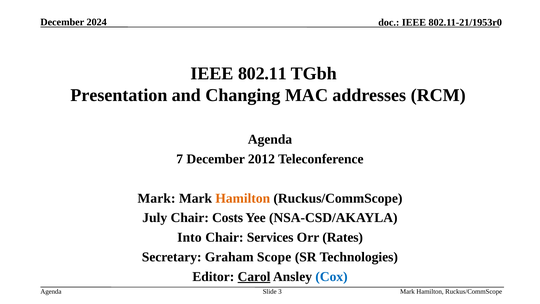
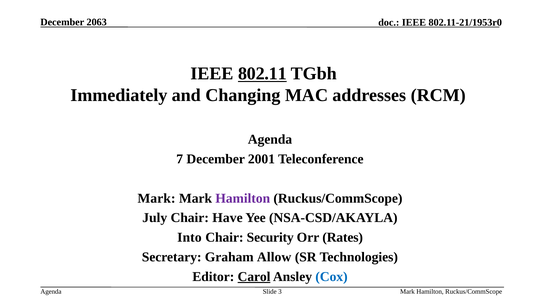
2024: 2024 -> 2063
802.11 underline: none -> present
Presentation: Presentation -> Immediately
2012: 2012 -> 2001
Hamilton at (243, 198) colour: orange -> purple
Costs: Costs -> Have
Services: Services -> Security
Scope: Scope -> Allow
